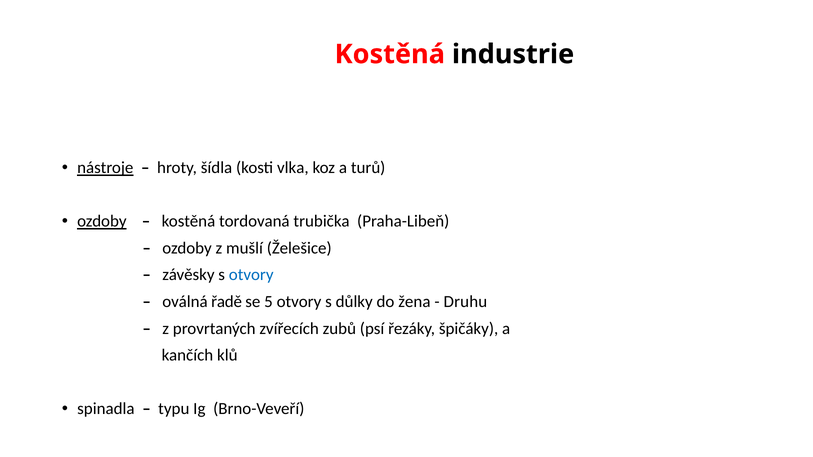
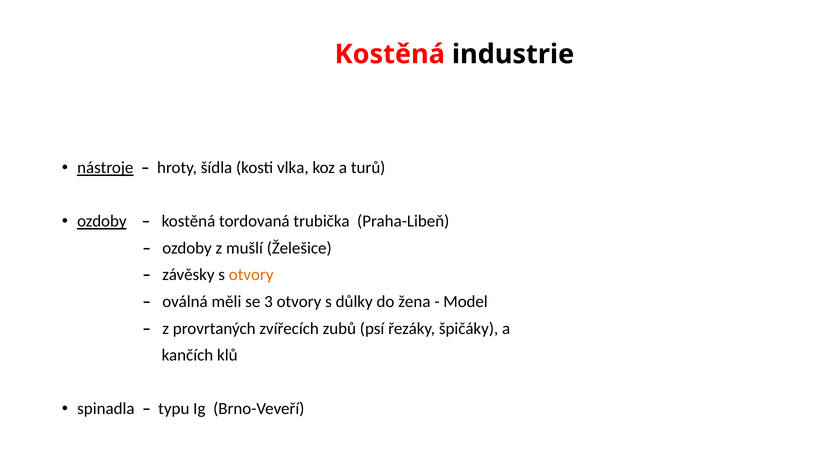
otvory at (251, 275) colour: blue -> orange
řadě: řadě -> měli
5: 5 -> 3
Druhu: Druhu -> Model
